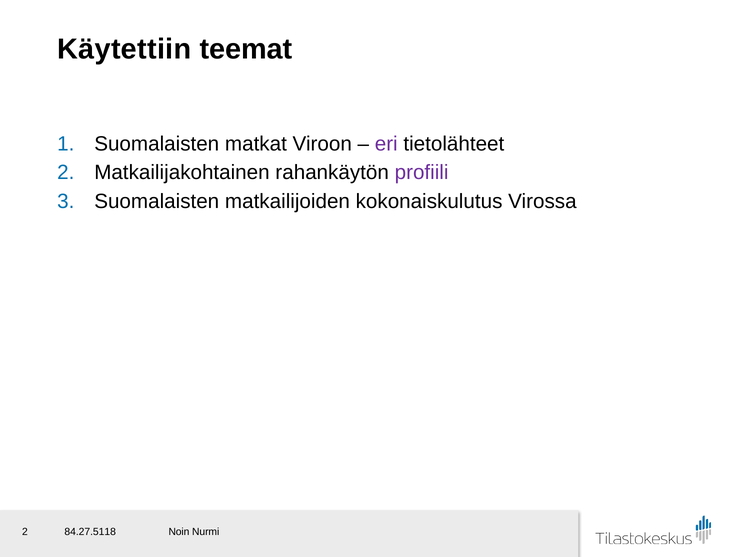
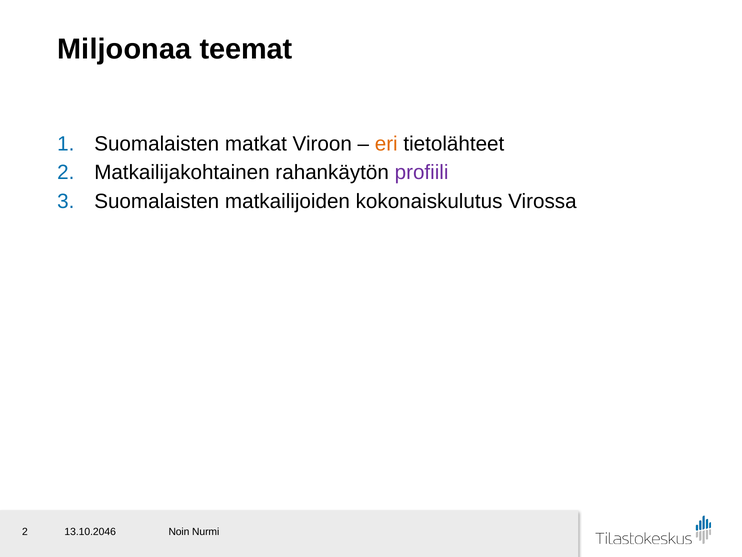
Käytettiin: Käytettiin -> Miljoonaa
eri colour: purple -> orange
84.27.5118: 84.27.5118 -> 13.10.2046
